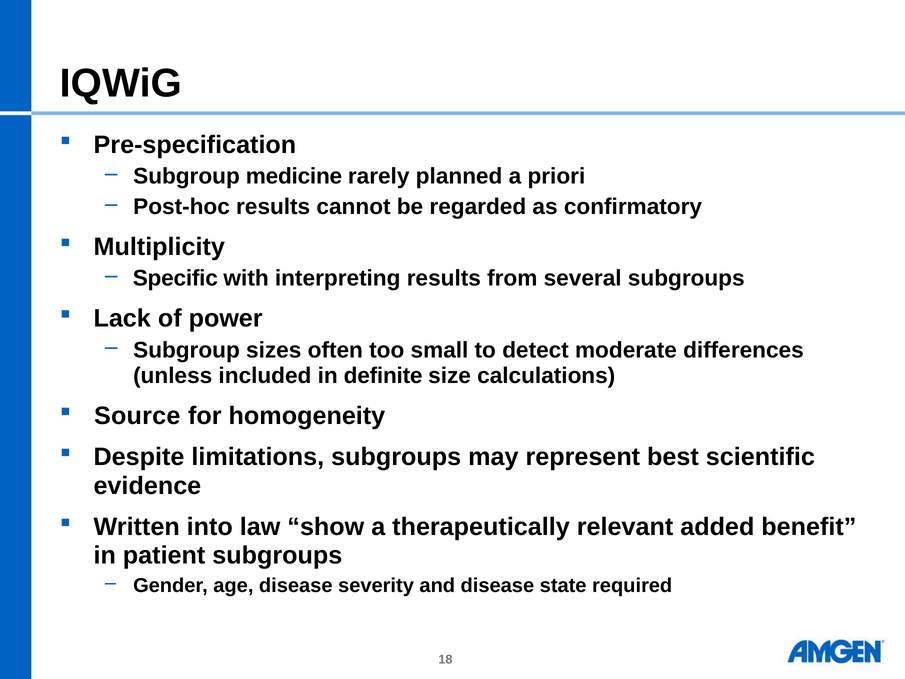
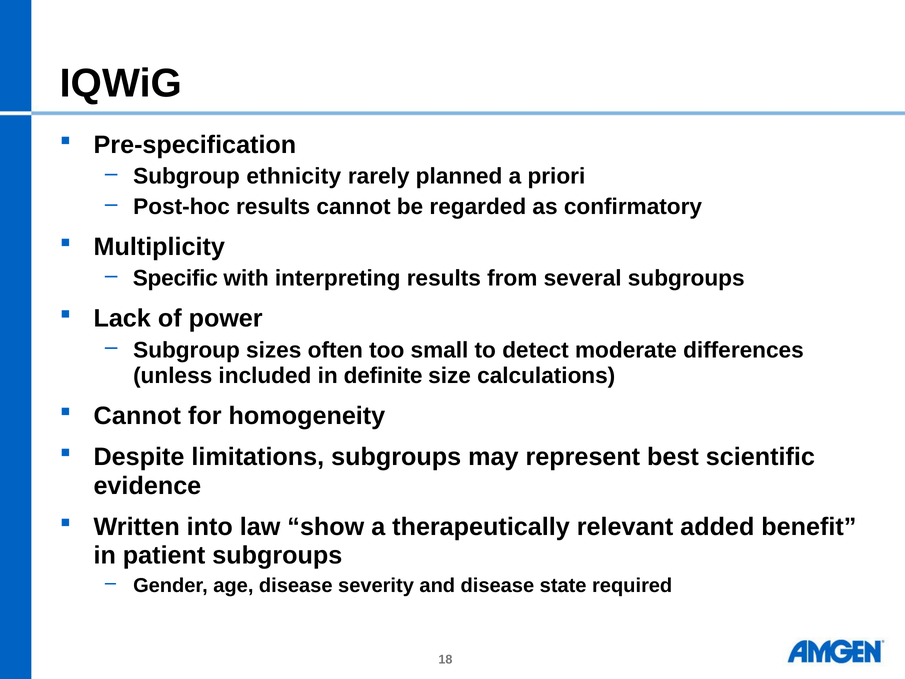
medicine: medicine -> ethnicity
Source at (137, 416): Source -> Cannot
